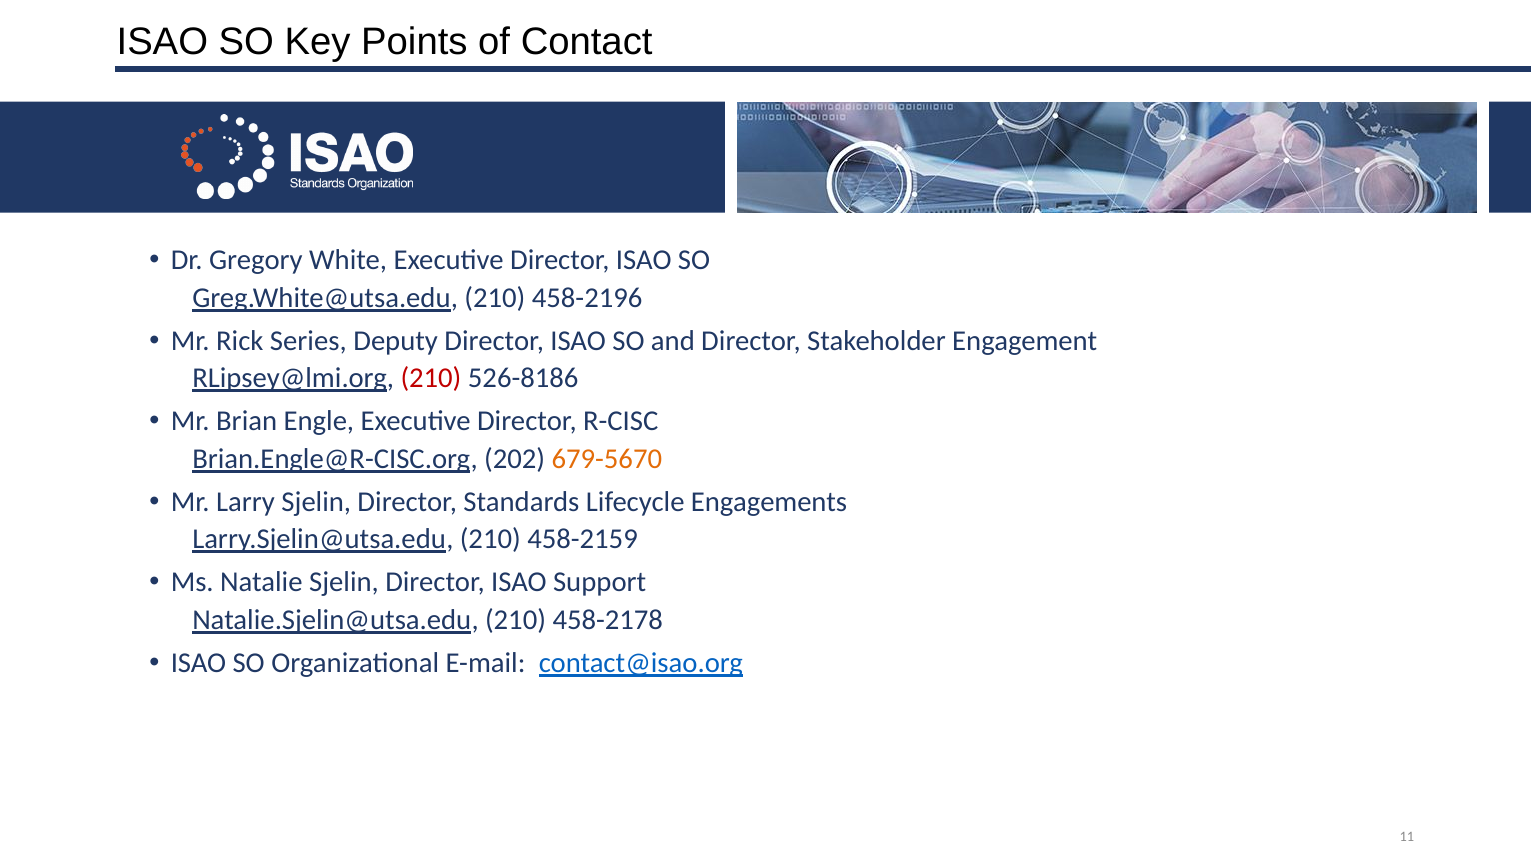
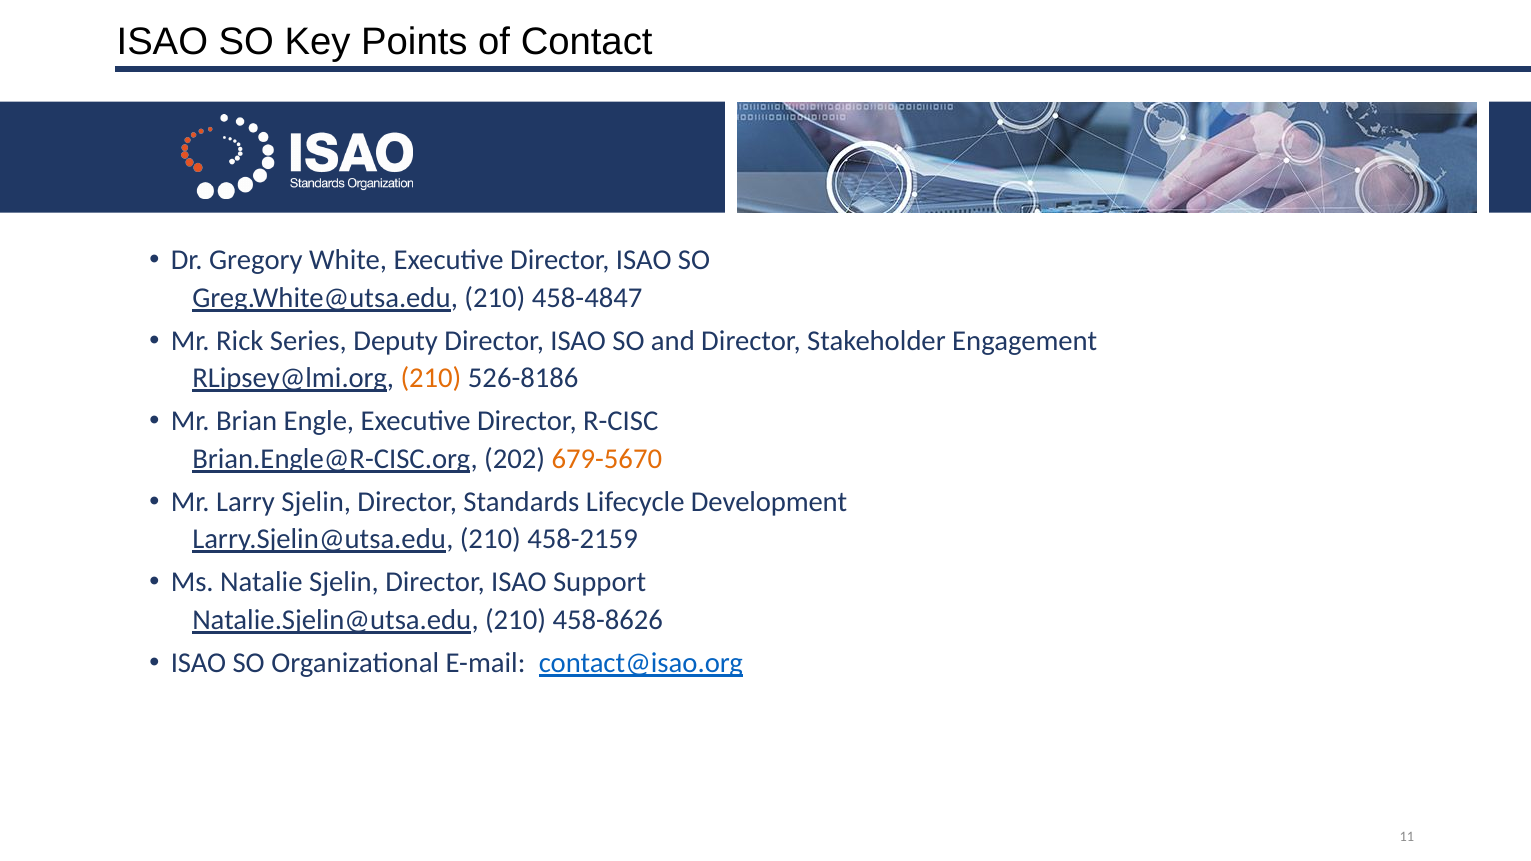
458-2196: 458-2196 -> 458-4847
210 at (431, 378) colour: red -> orange
Engagements: Engagements -> Development
458-2178: 458-2178 -> 458-8626
